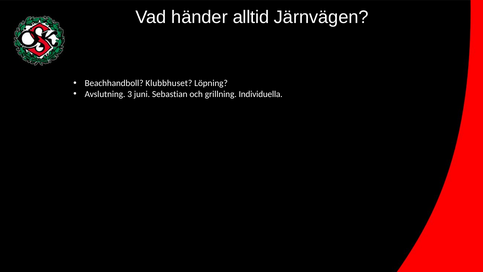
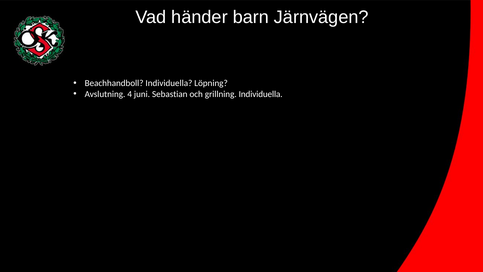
alltid: alltid -> barn
Beachhandboll Klubbhuset: Klubbhuset -> Individuella
3: 3 -> 4
